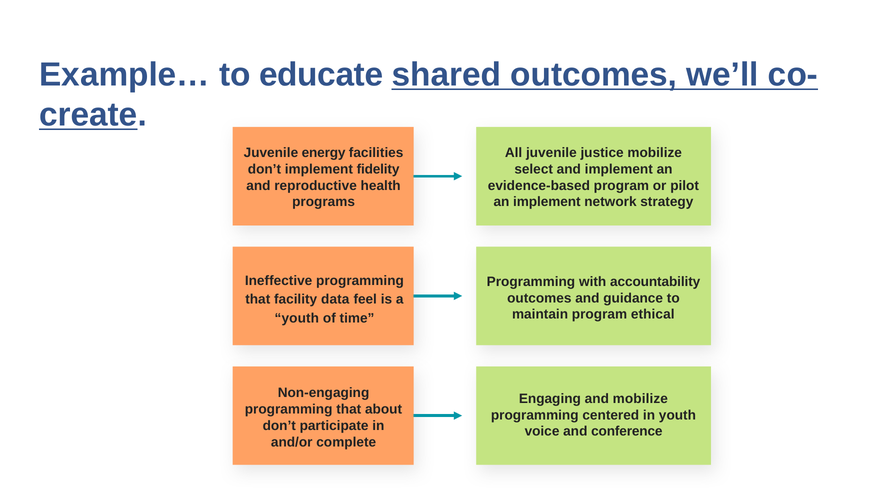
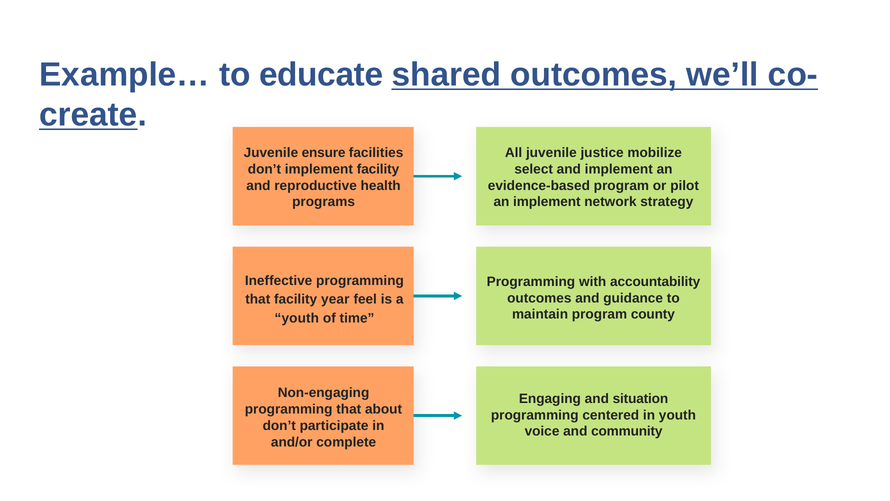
energy: energy -> ensure
implement fidelity: fidelity -> facility
data: data -> year
ethical: ethical -> county
and mobilize: mobilize -> situation
conference: conference -> community
